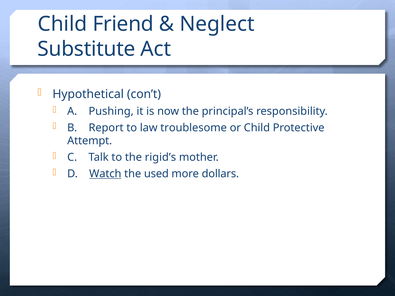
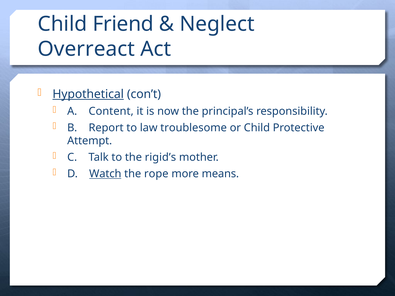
Substitute: Substitute -> Overreact
Hypothetical underline: none -> present
Pushing: Pushing -> Content
used: used -> rope
dollars: dollars -> means
